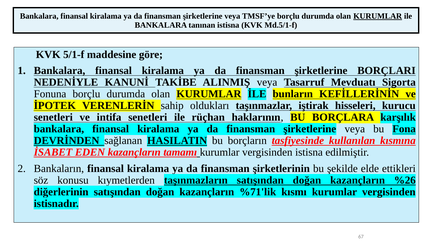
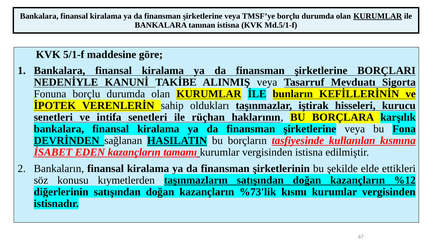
%26: %26 -> %12
%71'lik: %71'lik -> %73'lik
